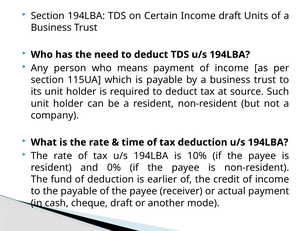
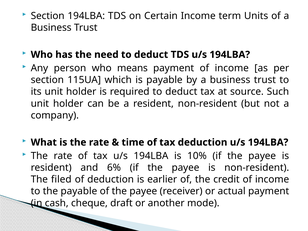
Income draft: draft -> term
0%: 0% -> 6%
fund: fund -> filed
